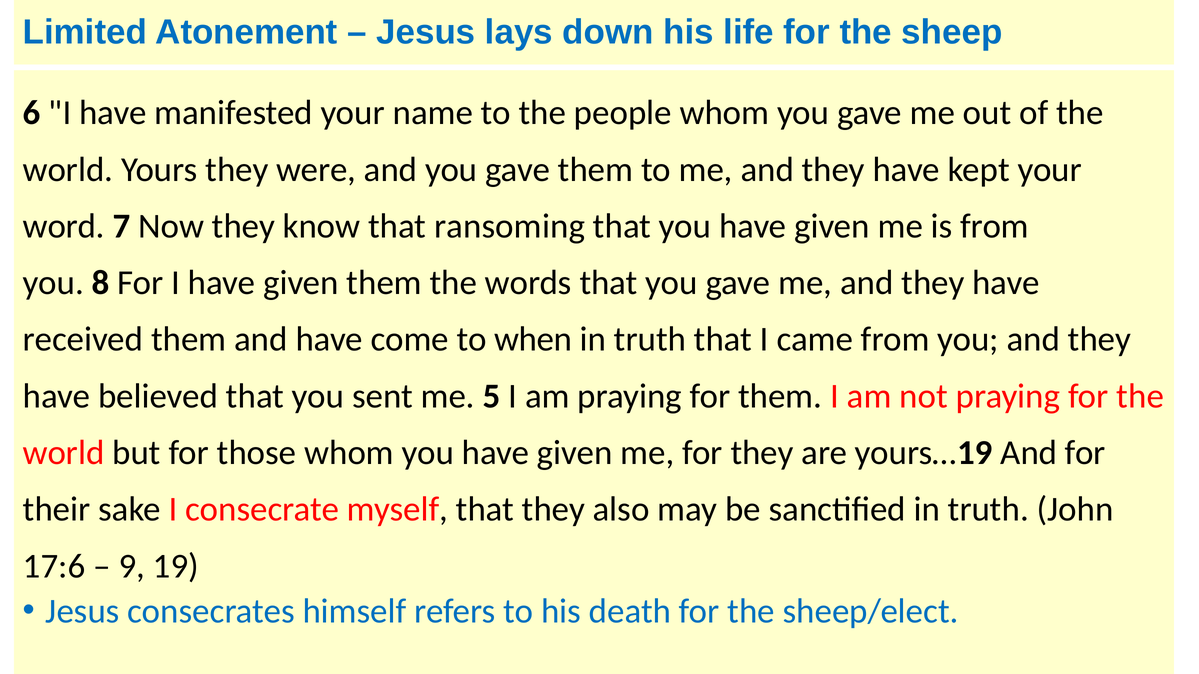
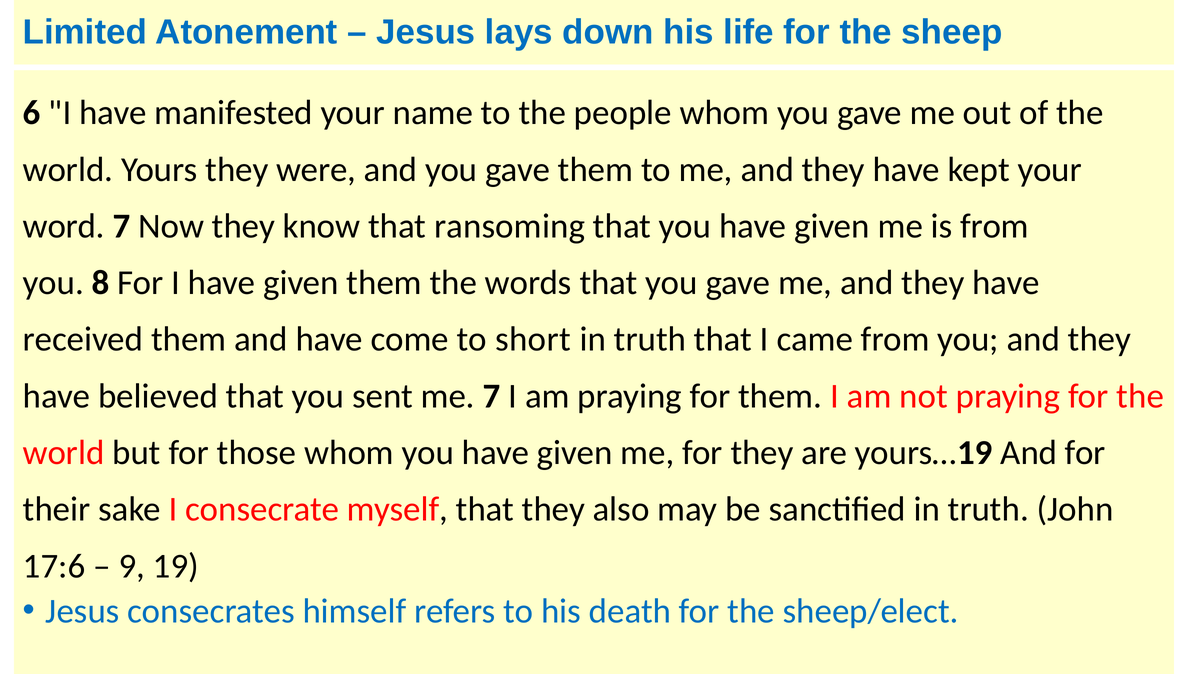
when: when -> short
me 5: 5 -> 7
